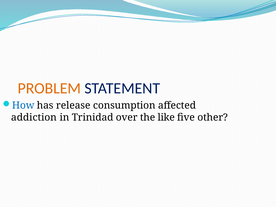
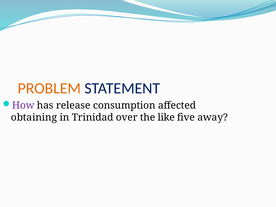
How colour: blue -> purple
addiction: addiction -> obtaining
other: other -> away
